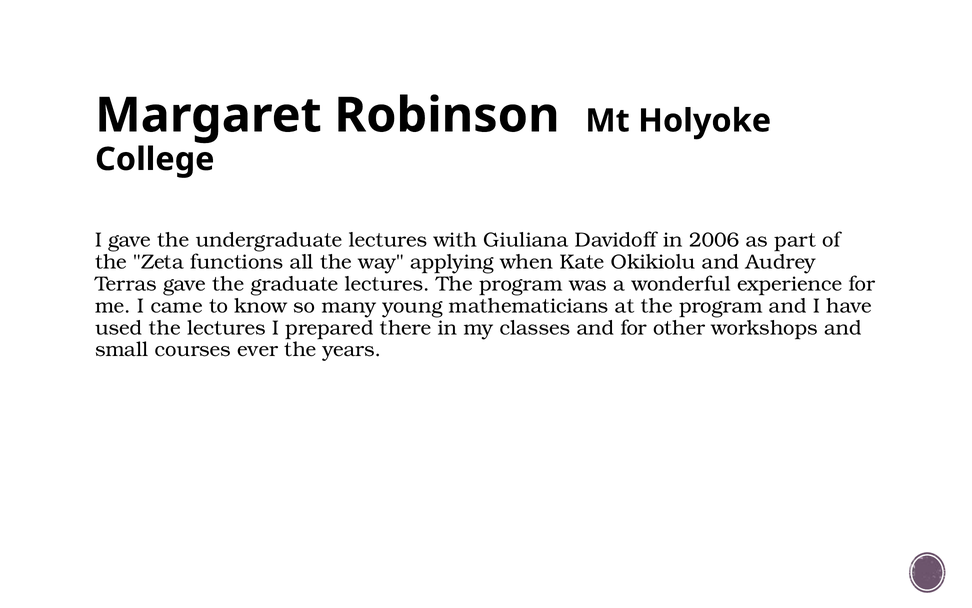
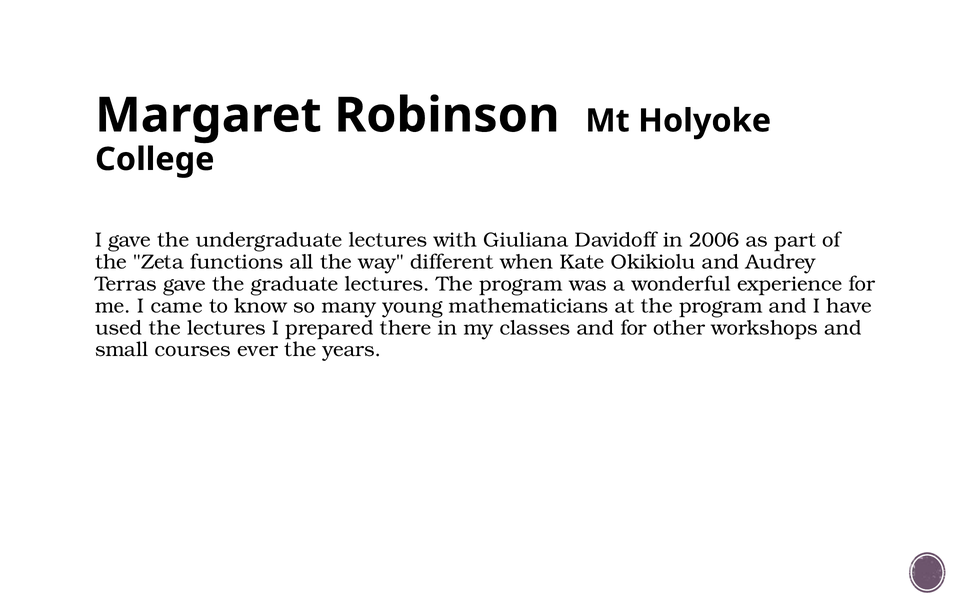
applying: applying -> different
